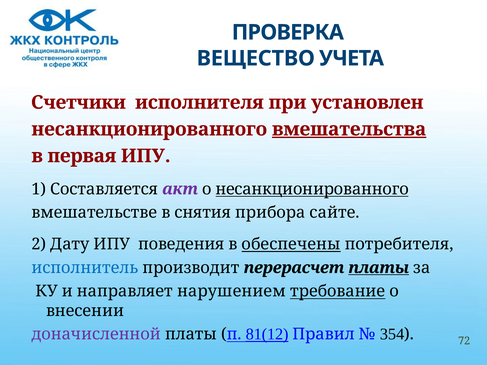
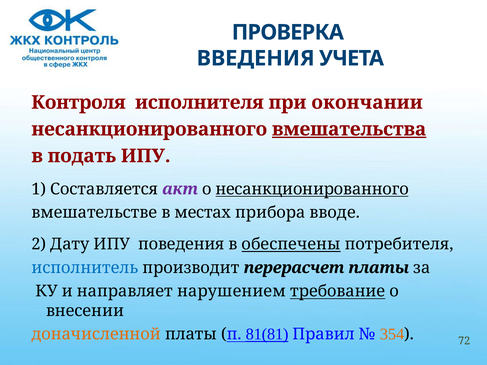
ВЕЩЕСТВО: ВЕЩЕСТВО -> ВВЕДЕНИЯ
Счетчики: Счетчики -> Контроля
установлен: установлен -> окончании
первая: первая -> подать
снятия: снятия -> местах
сайте: сайте -> вводе
платы at (379, 268) underline: present -> none
доначисленной colour: purple -> orange
81(12: 81(12 -> 81(81
354 colour: black -> orange
